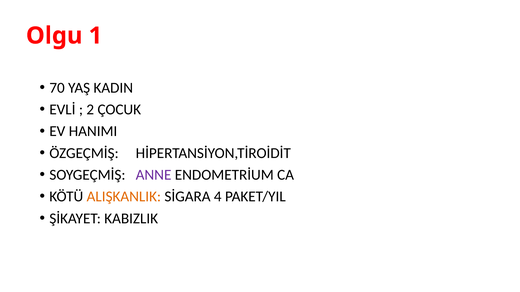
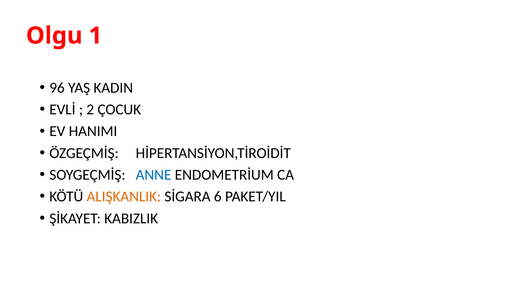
70: 70 -> 96
ANNE colour: purple -> blue
4: 4 -> 6
